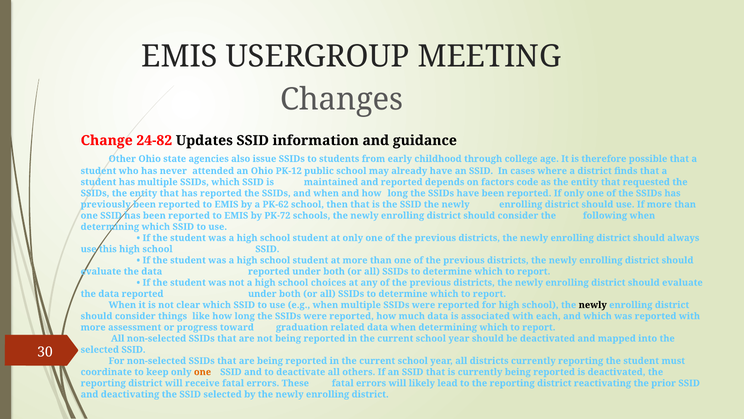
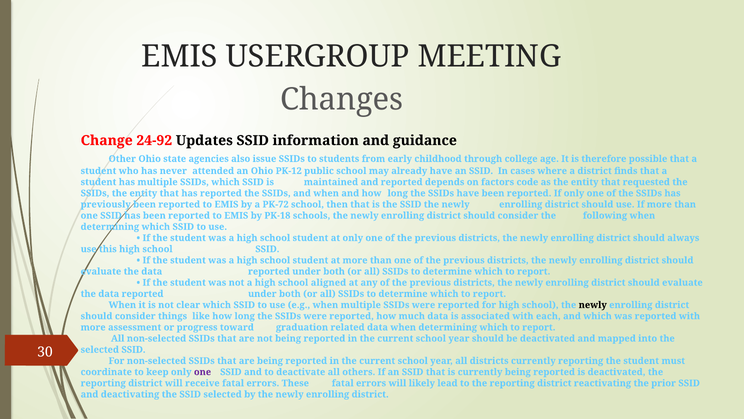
24-82: 24-82 -> 24-92
PK-62: PK-62 -> PK-72
PK-72: PK-72 -> PK-18
choices: choices -> aligned
one at (203, 372) colour: orange -> purple
